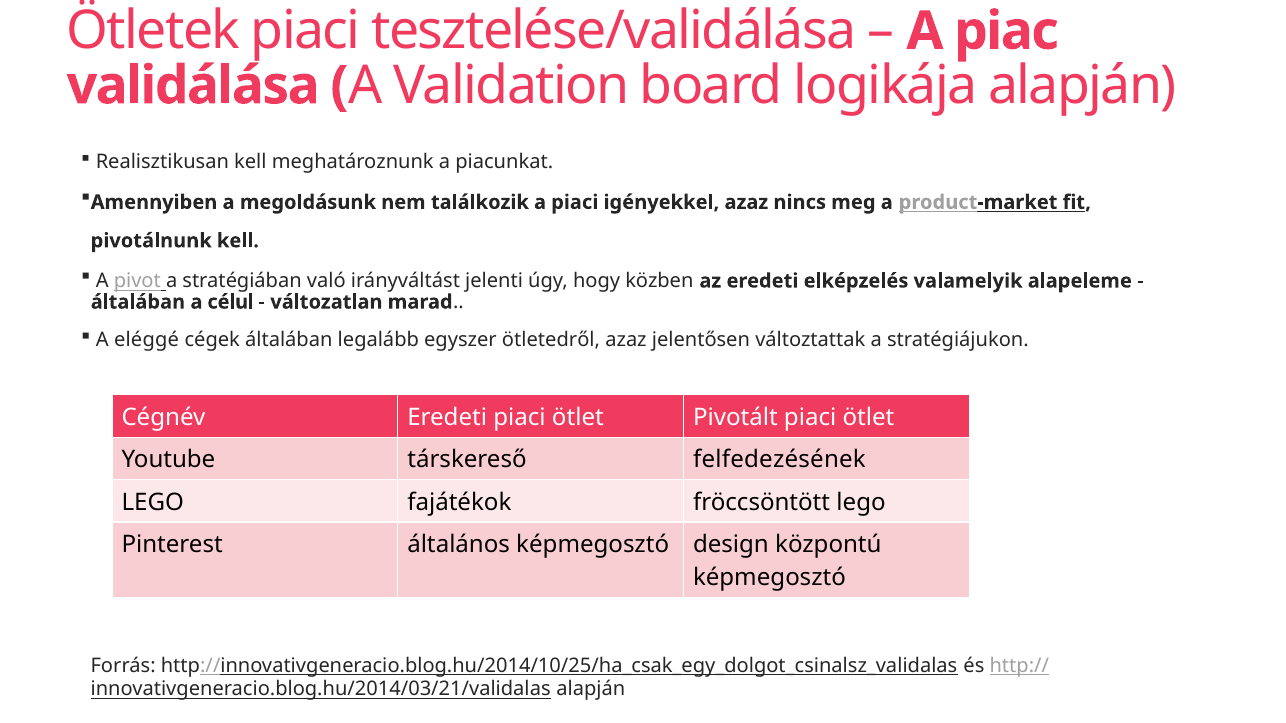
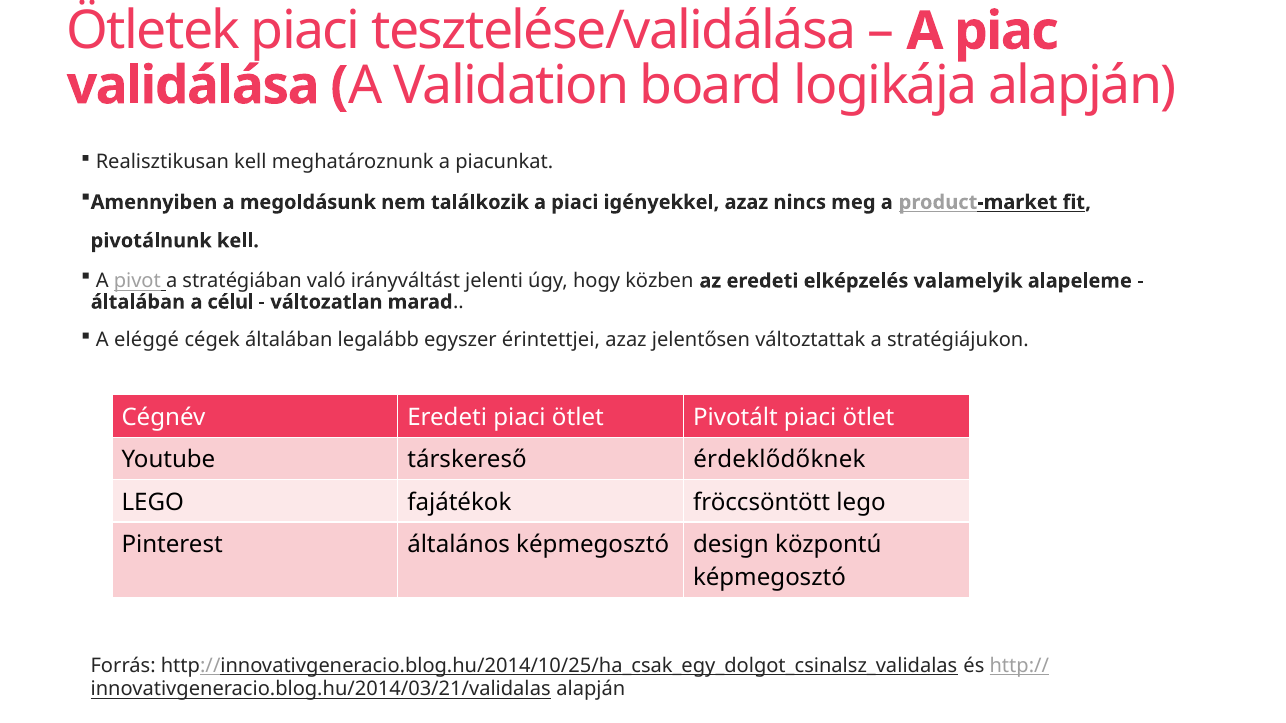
ötletedről: ötletedről -> érintettjei
felfedezésének: felfedezésének -> érdeklődőknek
